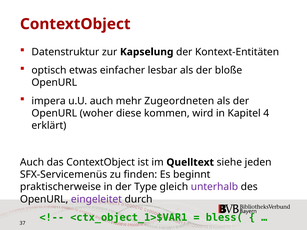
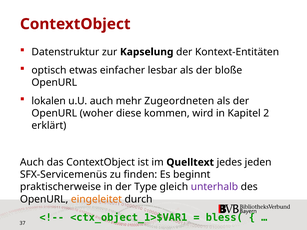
impera: impera -> lokalen
4: 4 -> 2
siehe: siehe -> jedes
eingeleitet colour: purple -> orange
